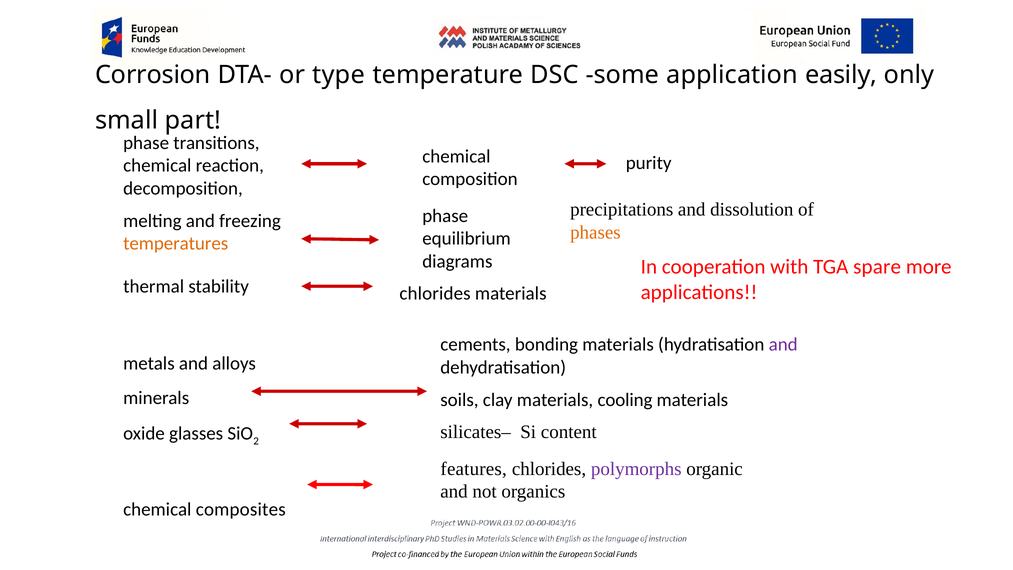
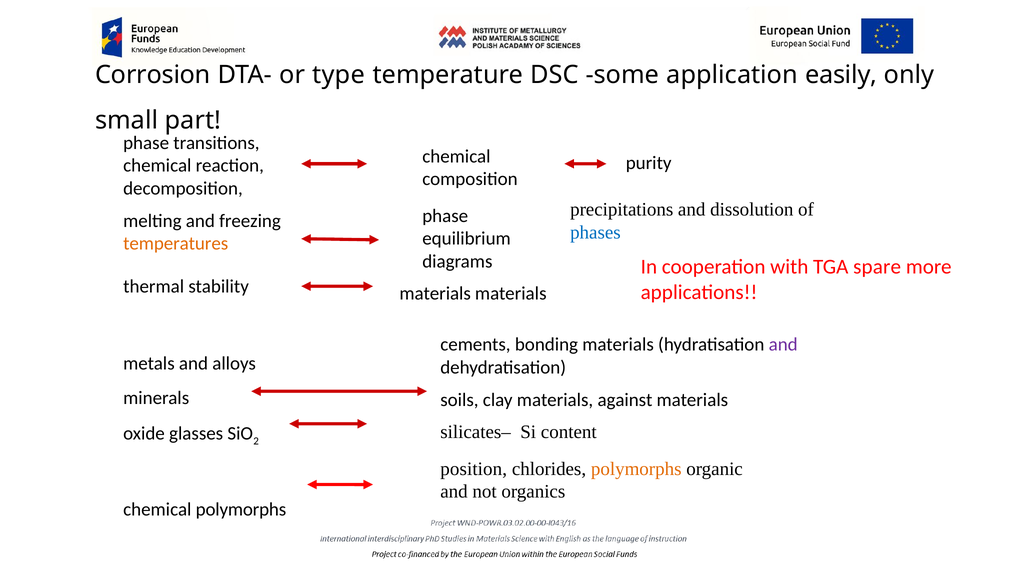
phases colour: orange -> blue
chlorides at (435, 294): chlorides -> materials
cooling: cooling -> against
features: features -> position
polymorphs at (636, 469) colour: purple -> orange
chemical composites: composites -> polymorphs
